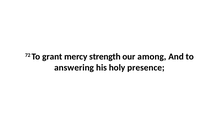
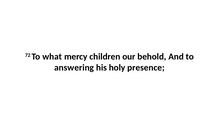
grant: grant -> what
strength: strength -> children
among: among -> behold
